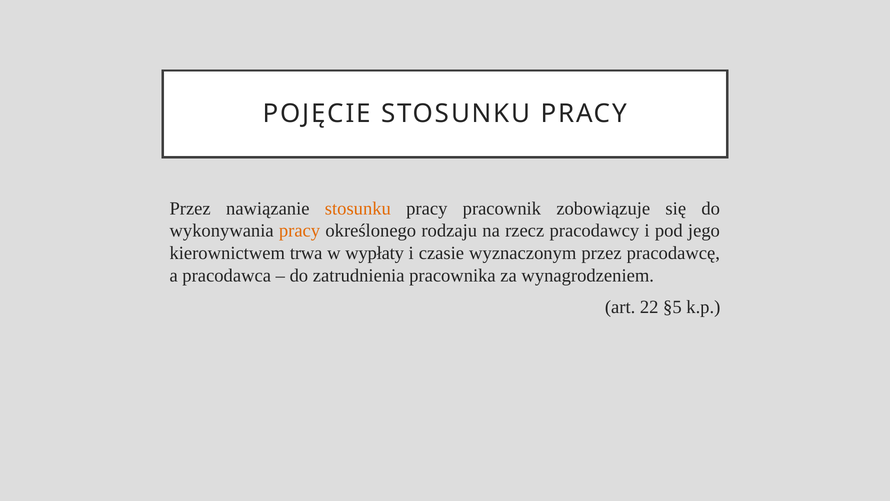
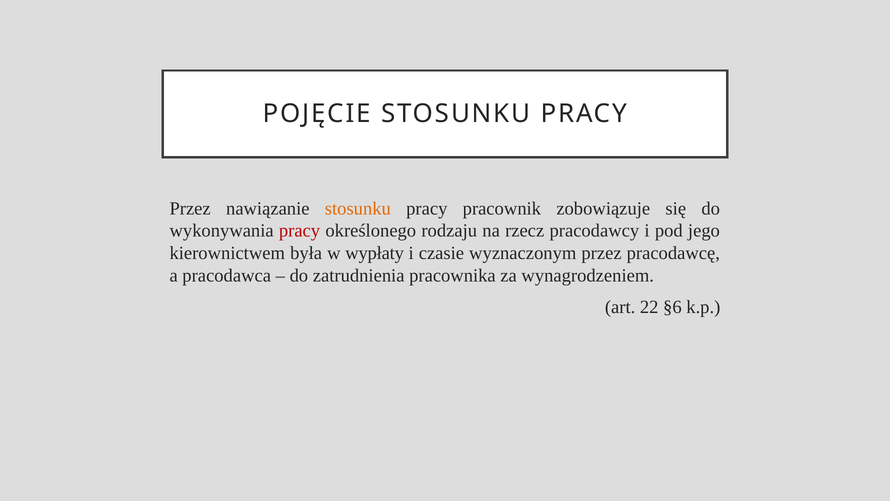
pracy at (300, 231) colour: orange -> red
trwa: trwa -> była
§5: §5 -> §6
